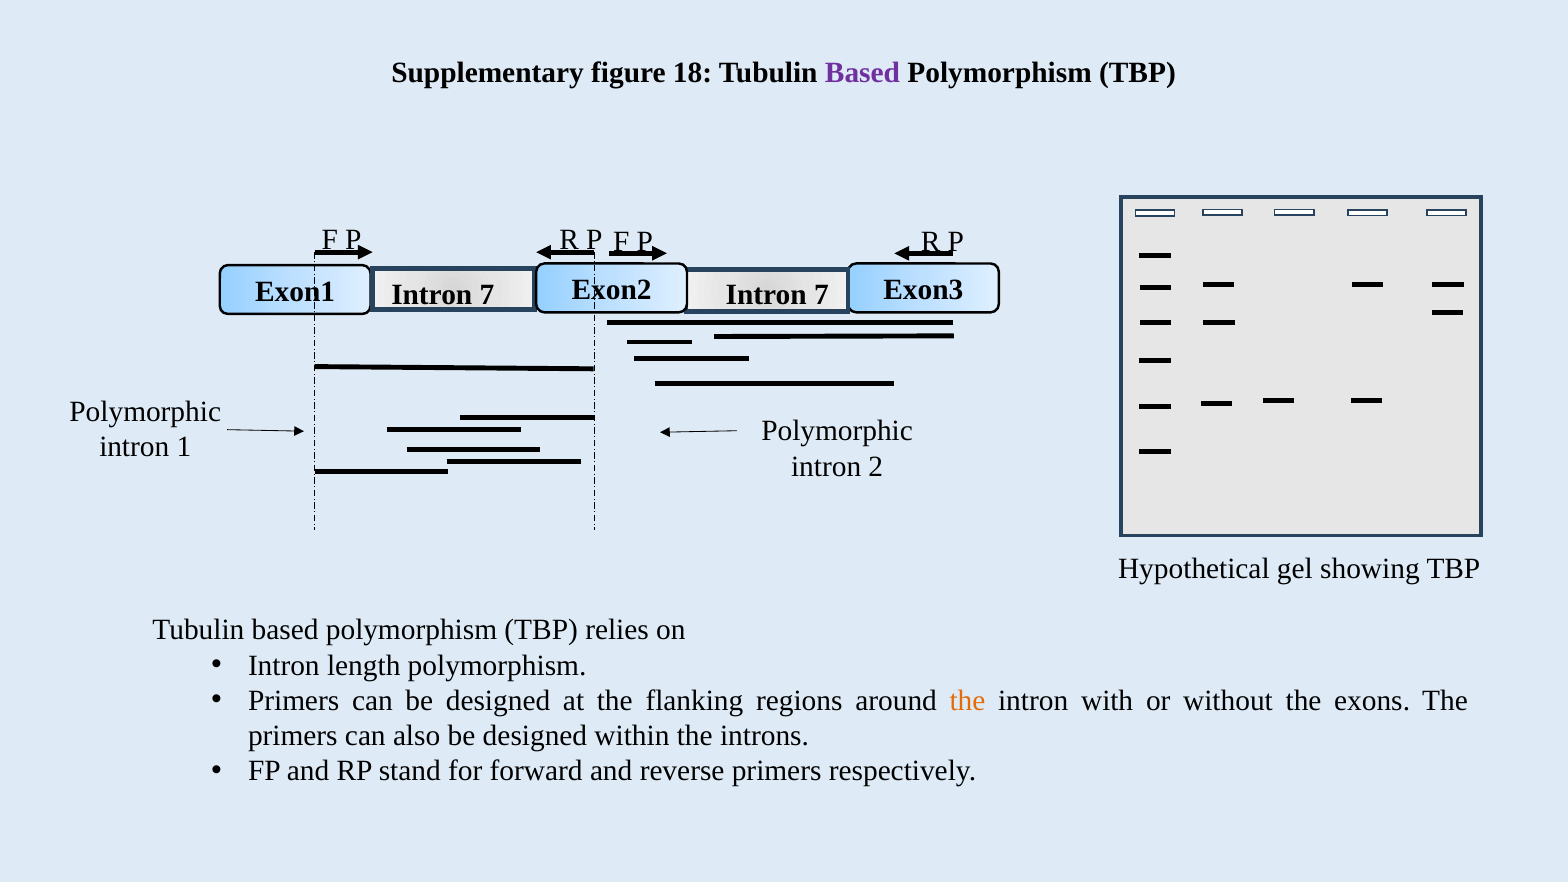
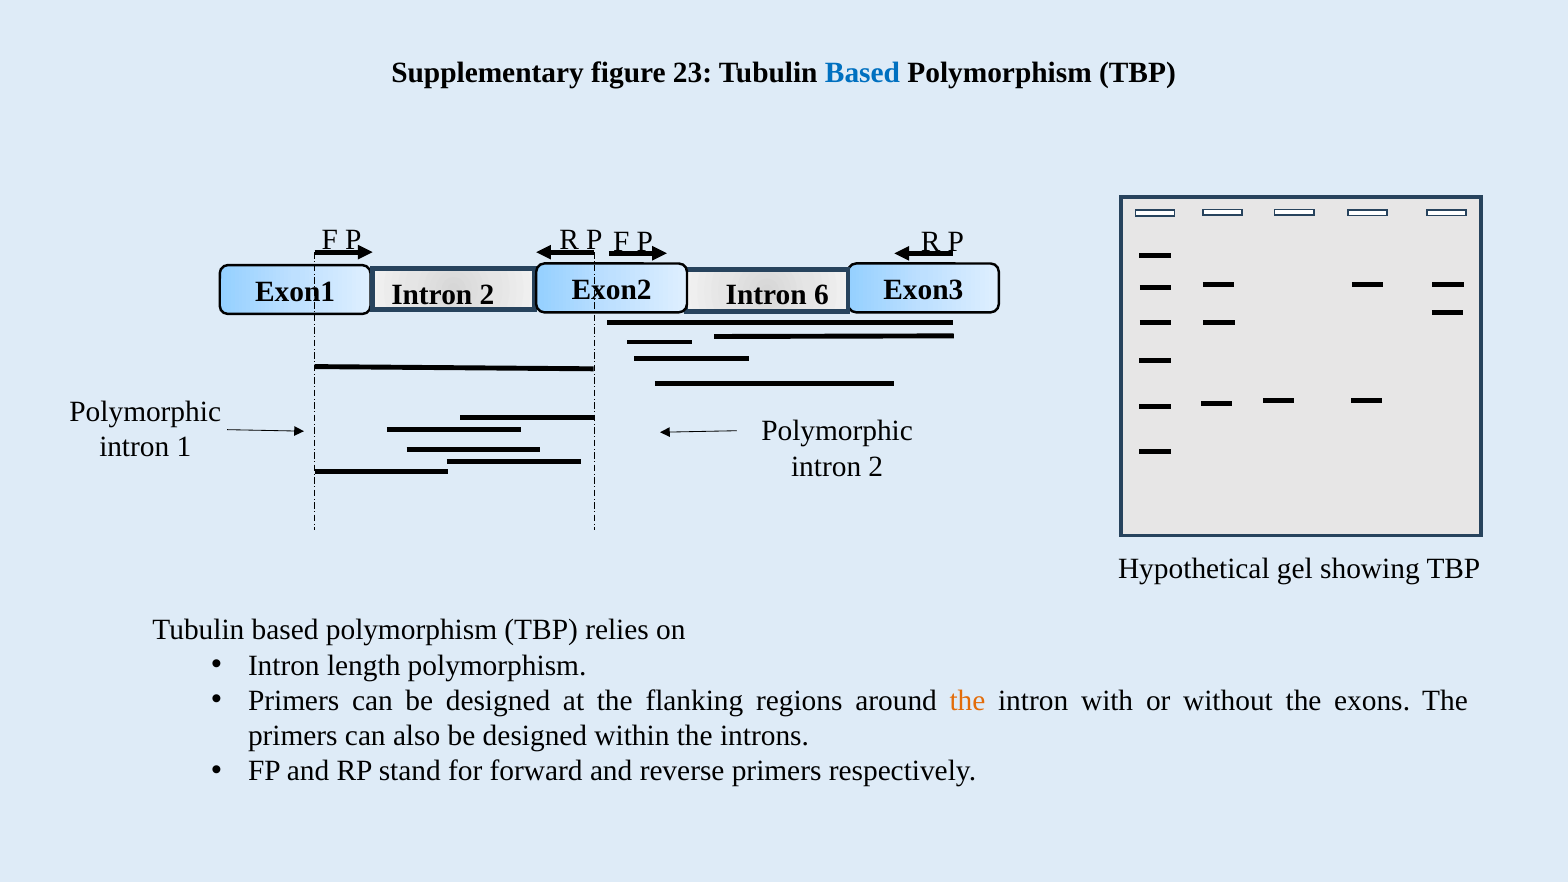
18: 18 -> 23
Based at (862, 73) colour: purple -> blue
7 at (487, 294): 7 -> 2
7 at (821, 295): 7 -> 6
